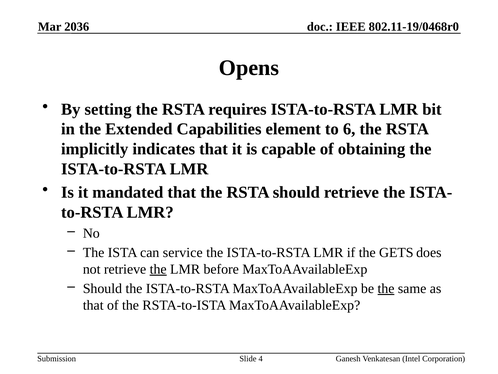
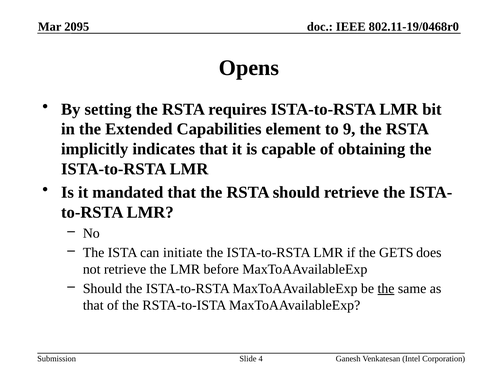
2036: 2036 -> 2095
6: 6 -> 9
service: service -> initiate
the at (158, 269) underline: present -> none
